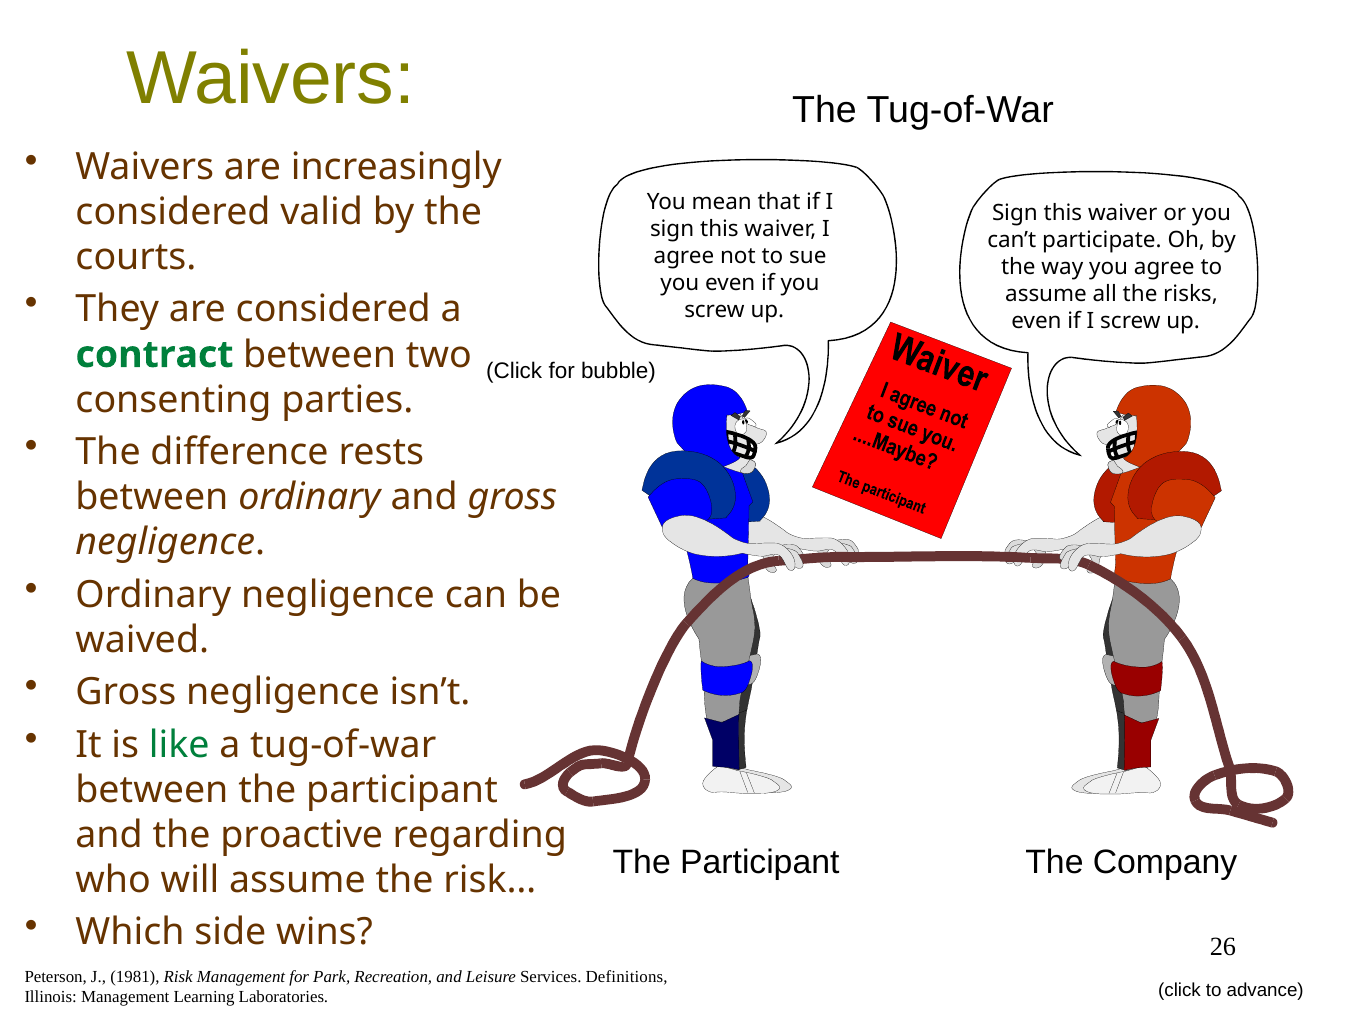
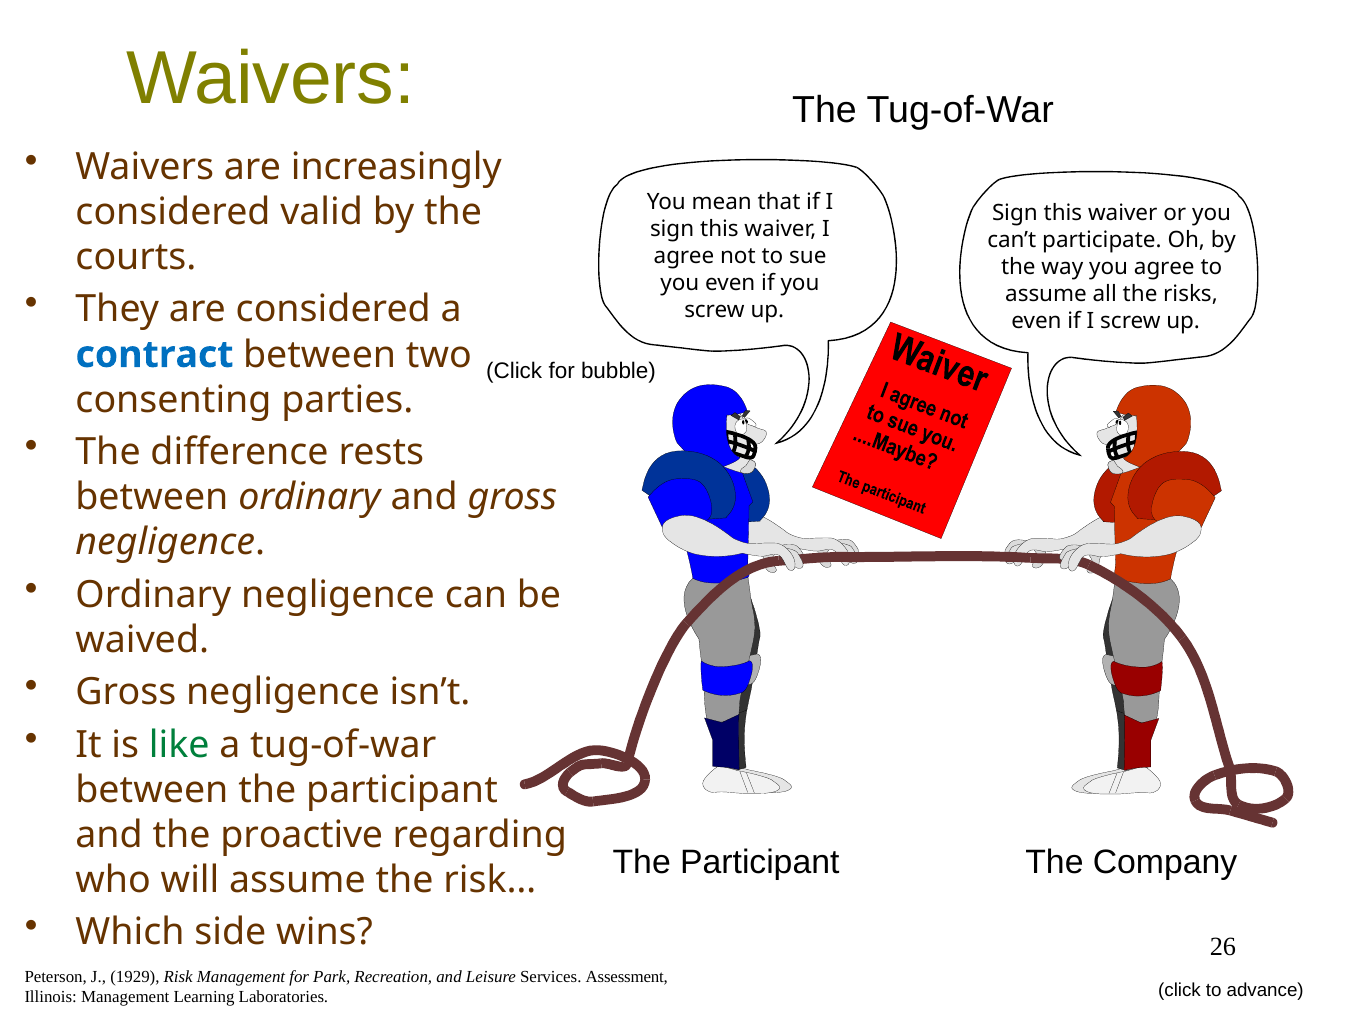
contract colour: green -> blue
1981: 1981 -> 1929
Definitions: Definitions -> Assessment
